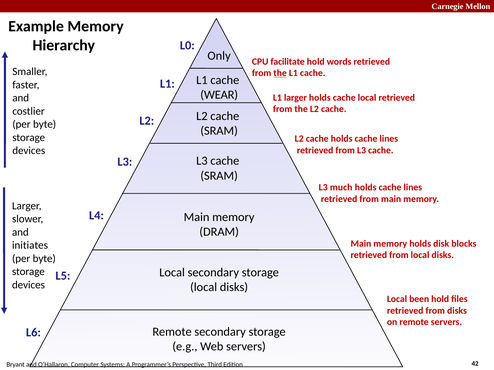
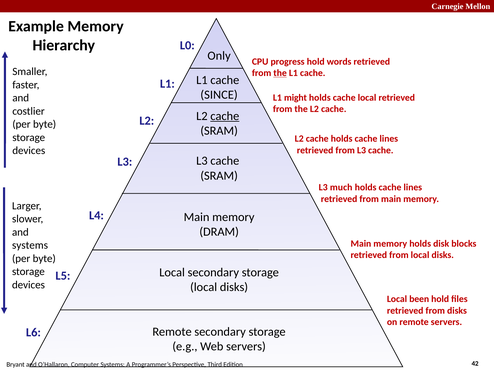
facilitate: facilitate -> progress
WEAR: WEAR -> SINCE
L1 larger: larger -> might
cache at (225, 116) underline: none -> present
initiates at (30, 246): initiates -> systems
